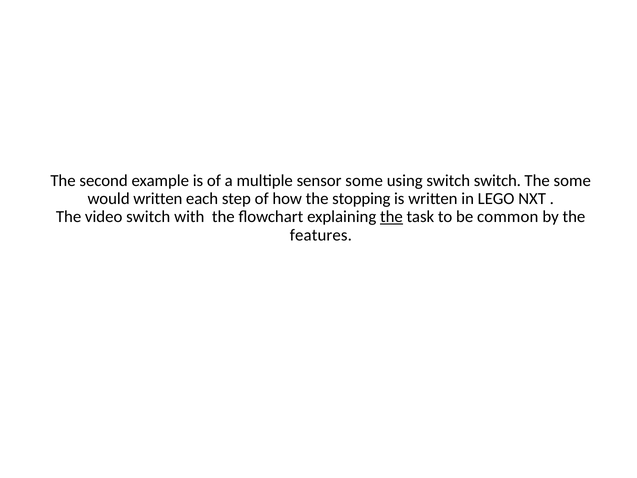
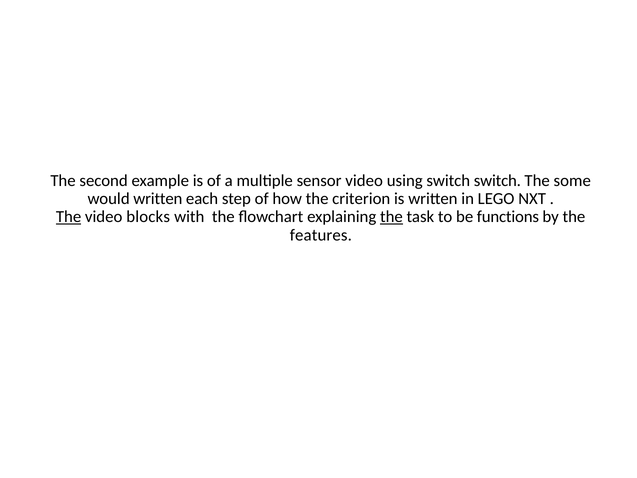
sensor some: some -> video
stopping: stopping -> criterion
The at (69, 217) underline: none -> present
video switch: switch -> blocks
common: common -> functions
